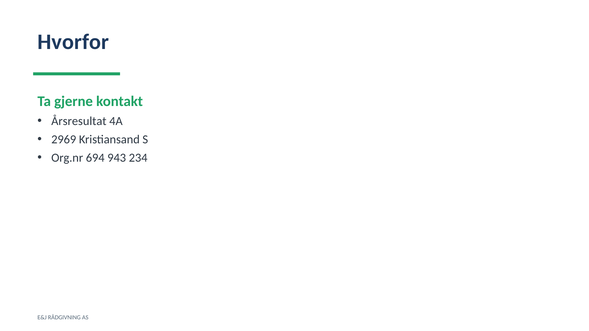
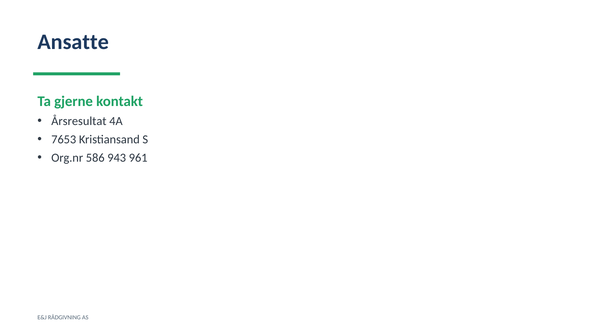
Hvorfor: Hvorfor -> Ansatte
2969: 2969 -> 7653
694: 694 -> 586
234: 234 -> 961
